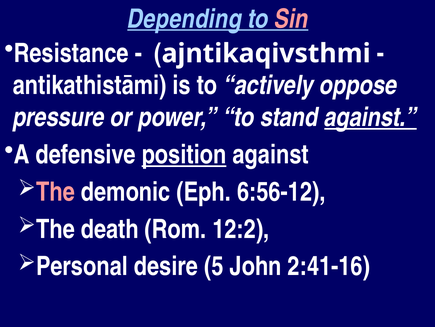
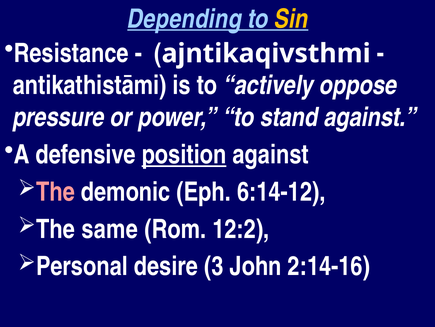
Sin colour: pink -> yellow
against at (371, 117) underline: present -> none
6:56-12: 6:56-12 -> 6:14-12
death: death -> same
5: 5 -> 3
2:41-16: 2:41-16 -> 2:14-16
